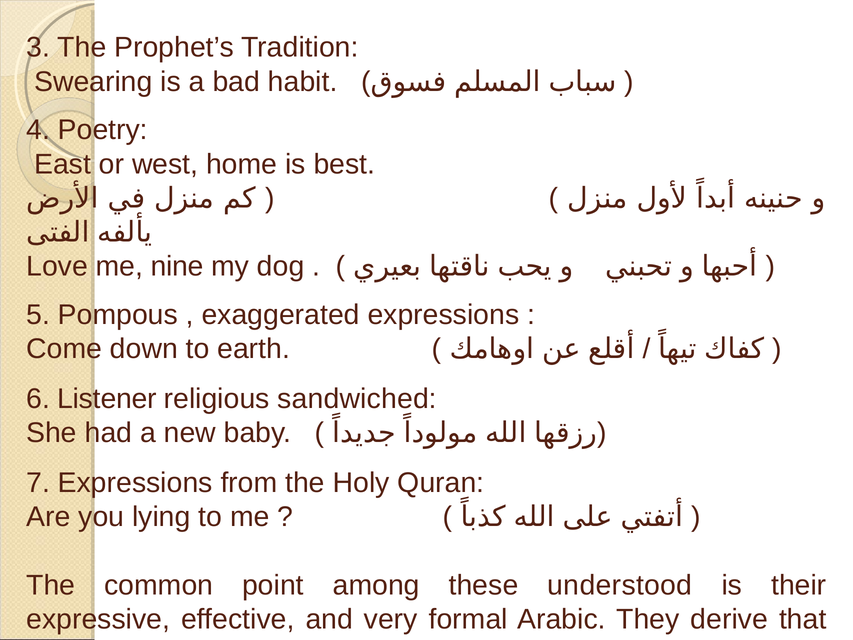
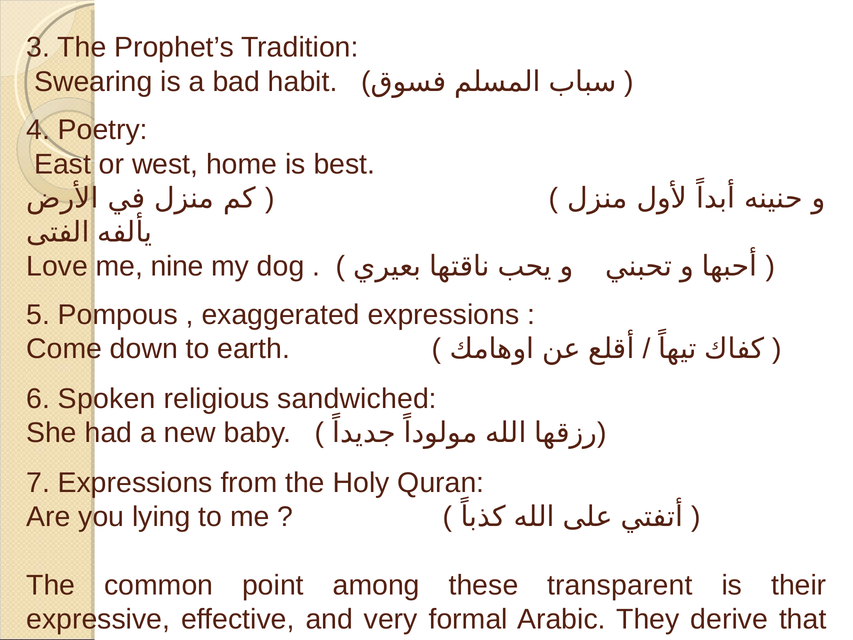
Listener: Listener -> Spoken
understood: understood -> transparent
